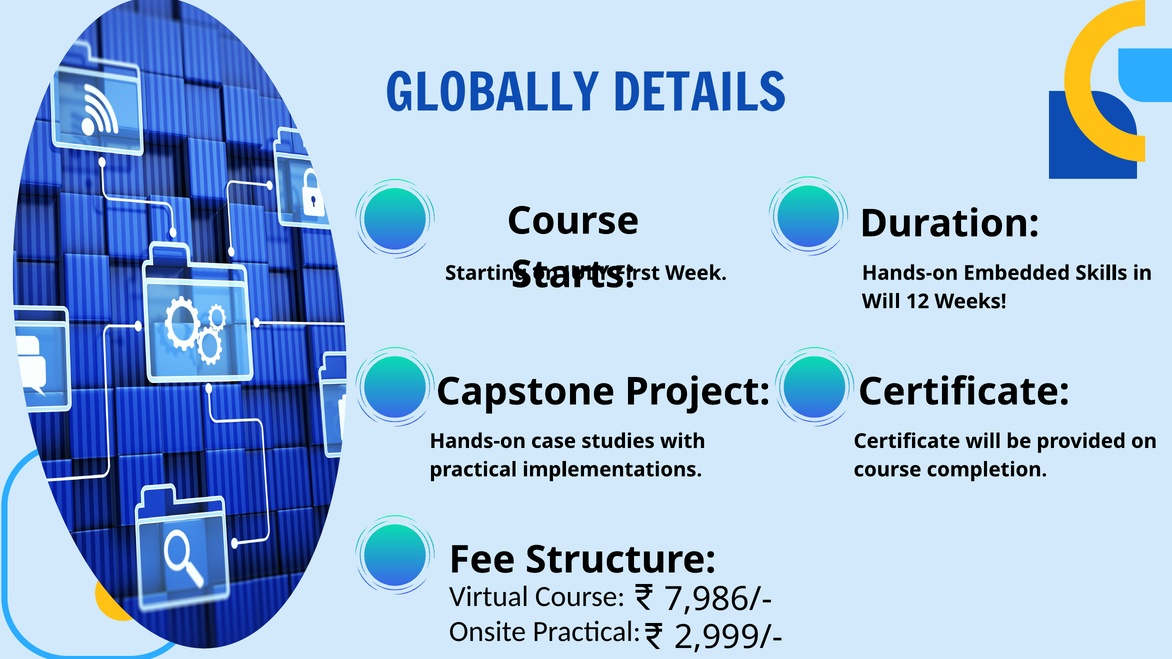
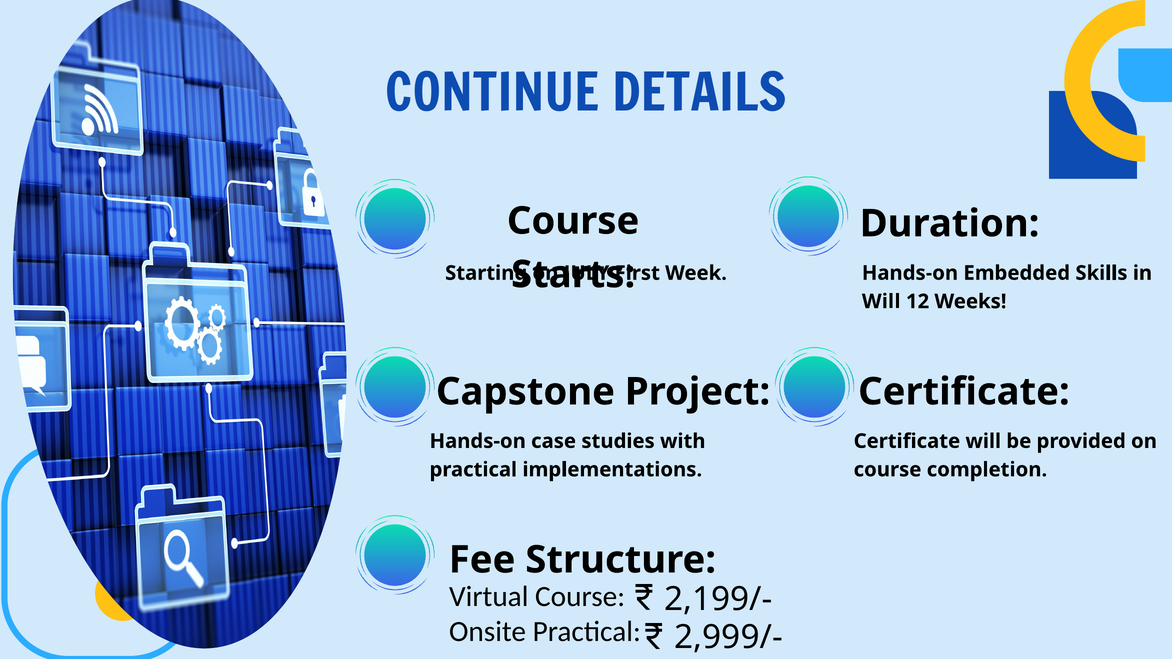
GLOBALLY: GLOBALLY -> CONTINUE
7,986/-: 7,986/- -> 2,199/-
